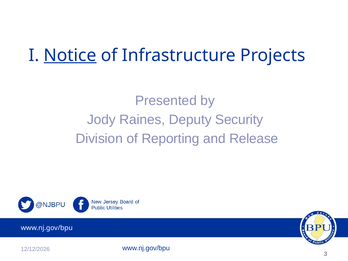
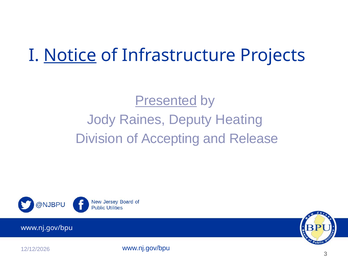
Presented underline: none -> present
Security: Security -> Heating
Reporting: Reporting -> Accepting
